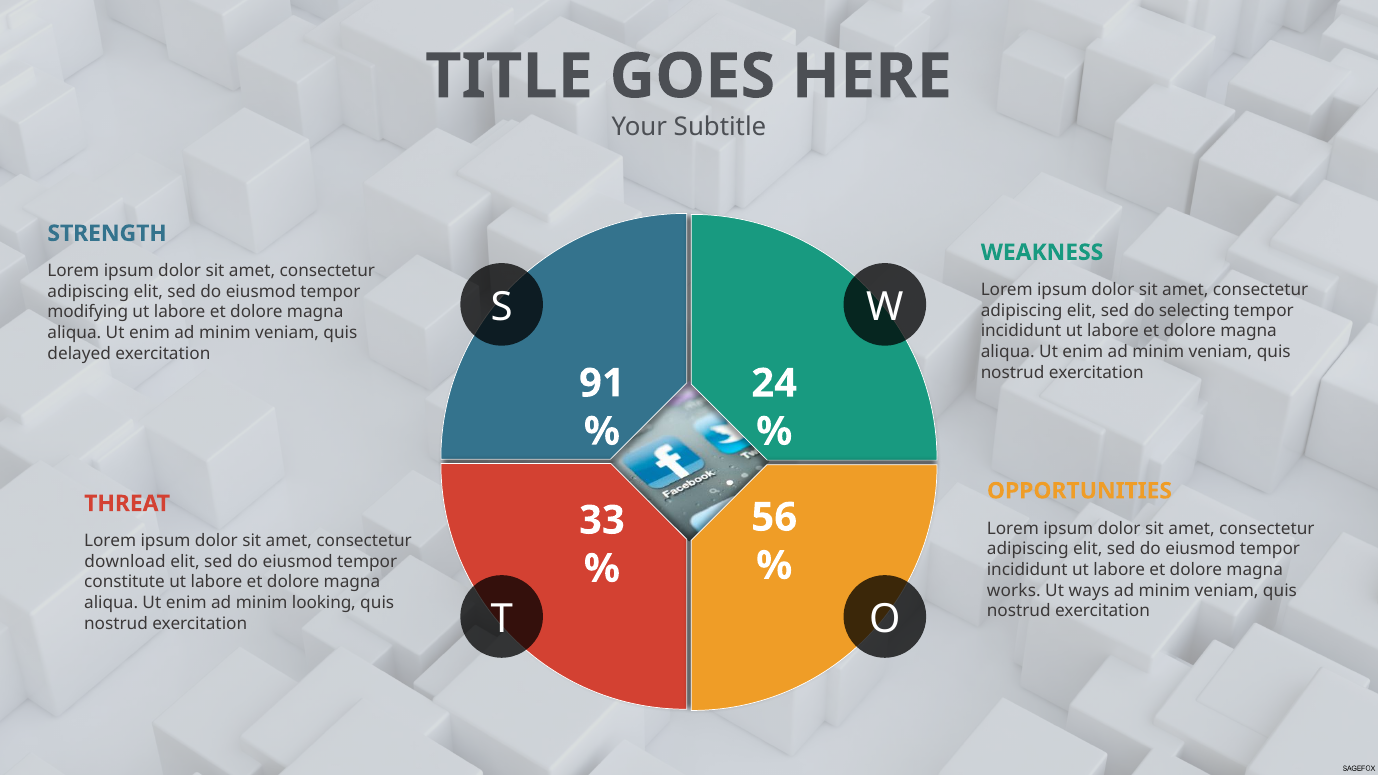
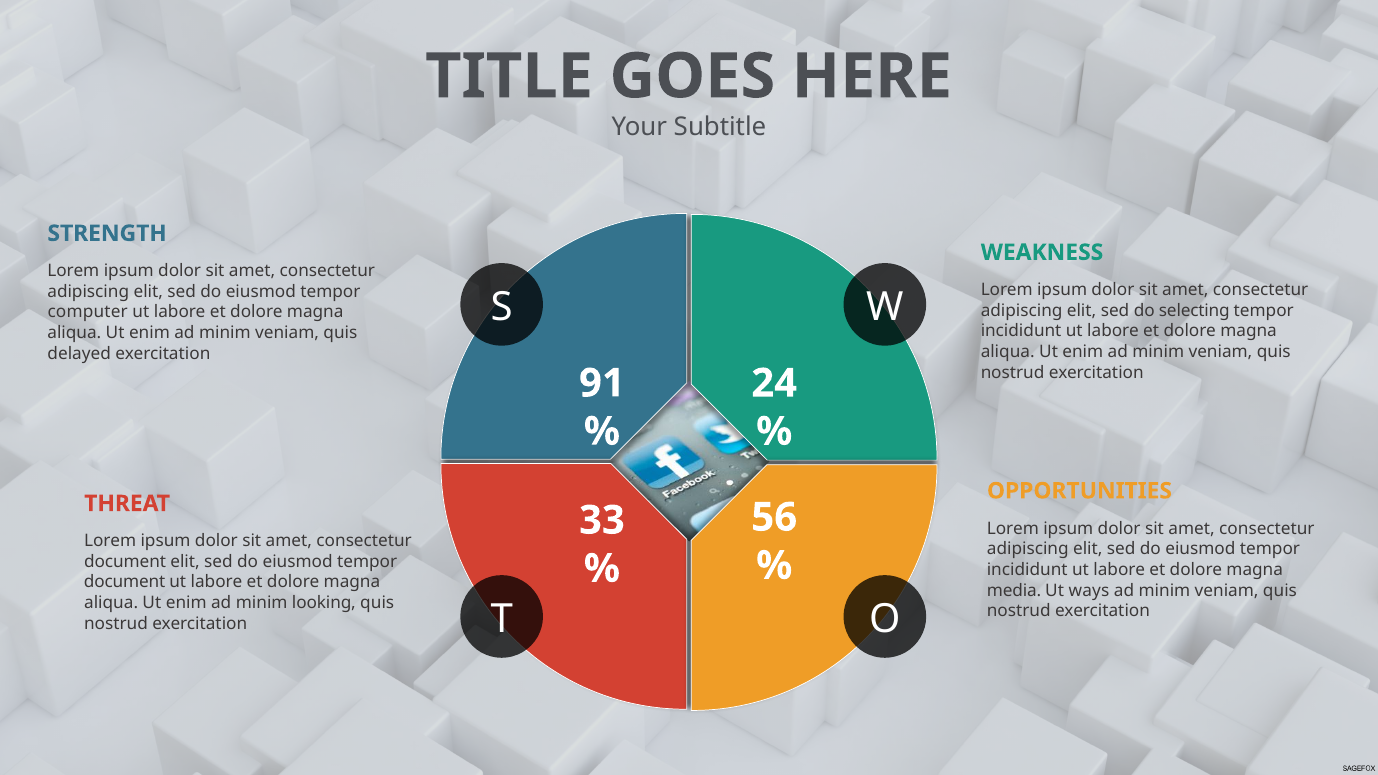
modifying: modifying -> computer
download at (125, 562): download -> document
constitute at (125, 582): constitute -> document
works: works -> media
